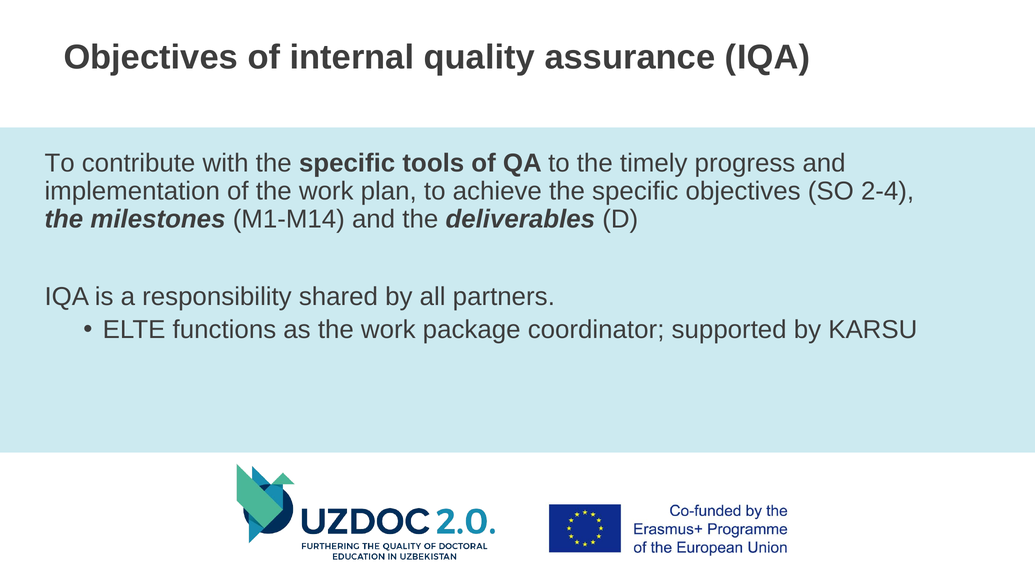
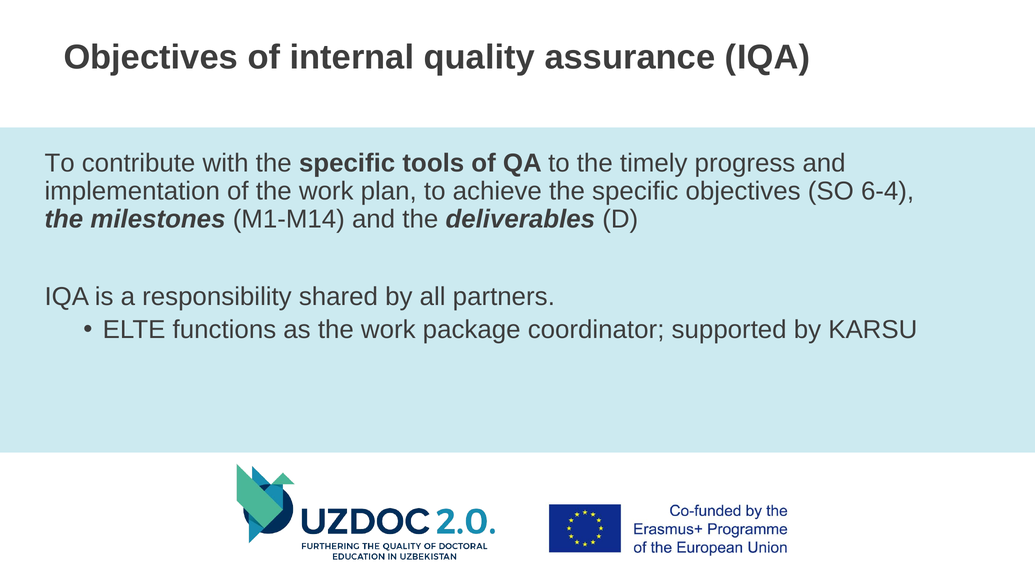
2-4: 2-4 -> 6-4
